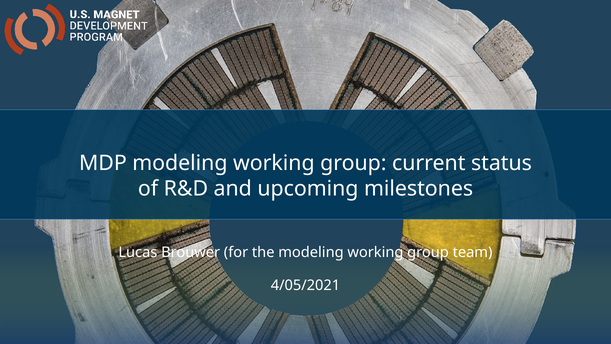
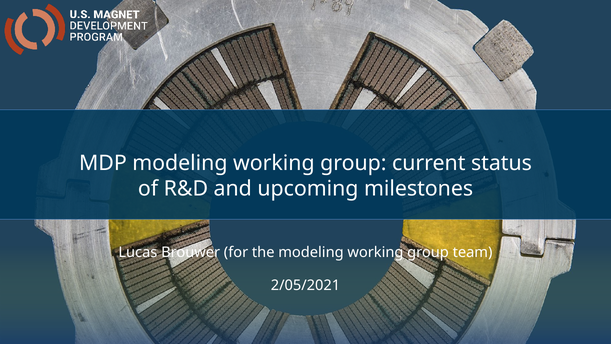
4/05/2021: 4/05/2021 -> 2/05/2021
